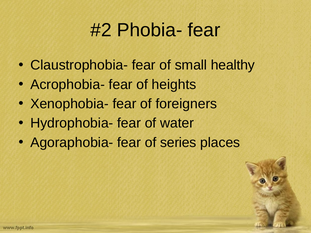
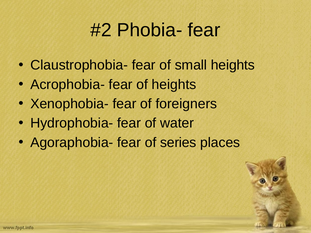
small healthy: healthy -> heights
